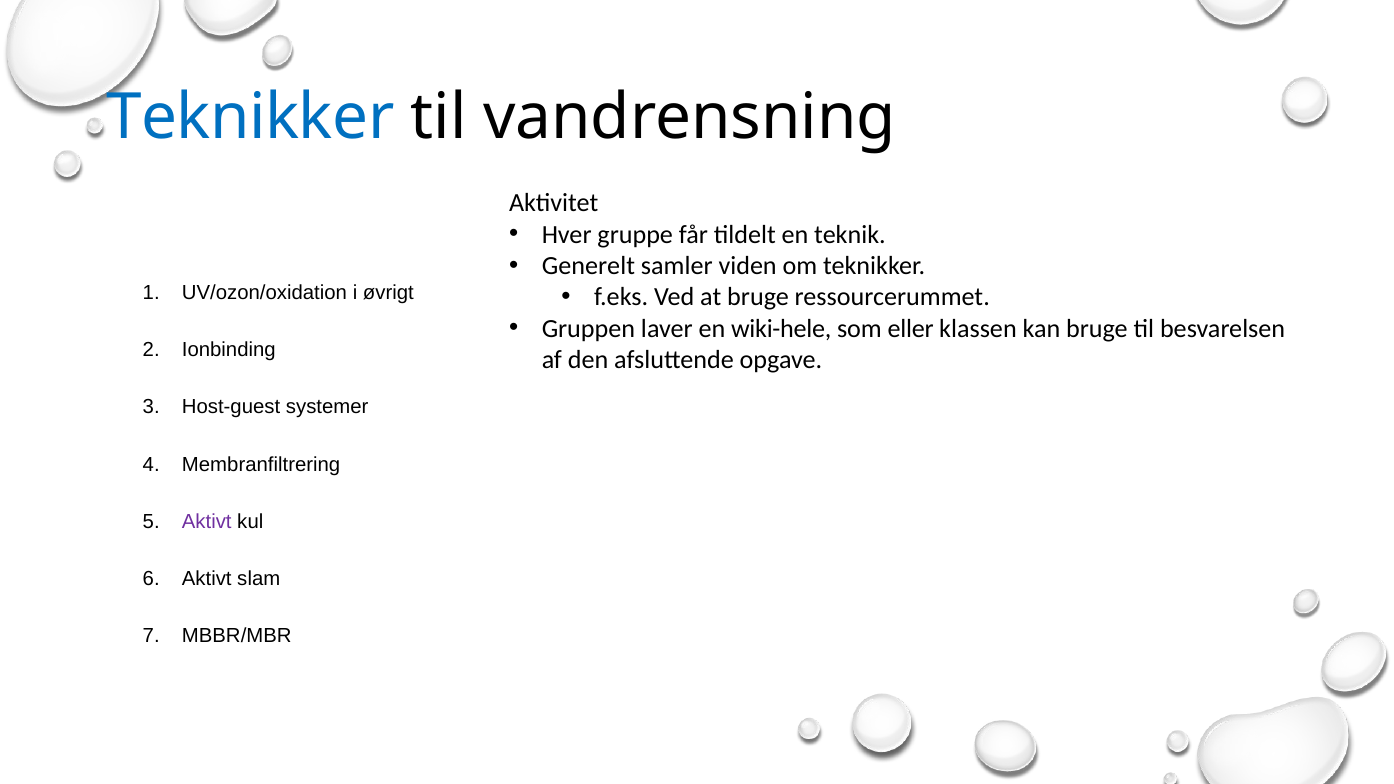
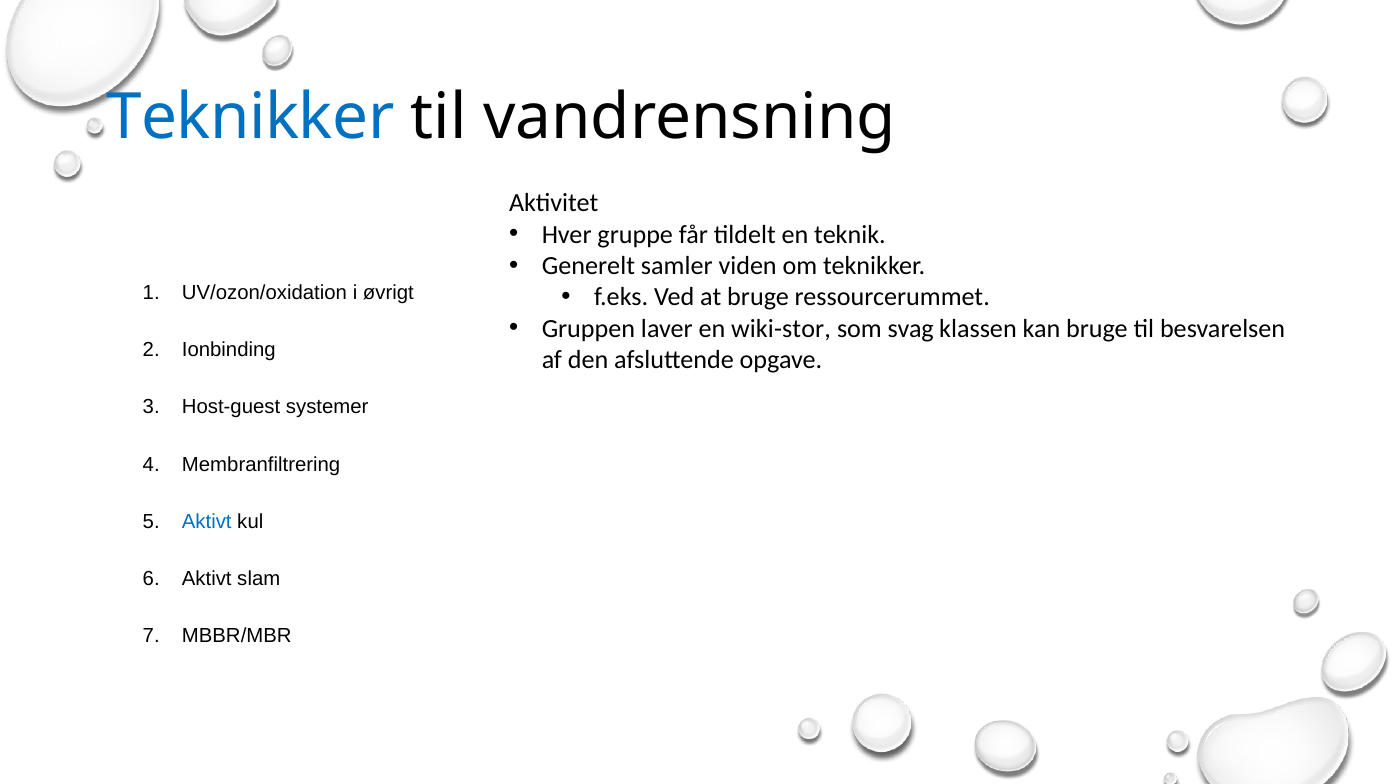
wiki-hele: wiki-hele -> wiki-stor
eller: eller -> svag
Aktivt at (207, 521) colour: purple -> blue
